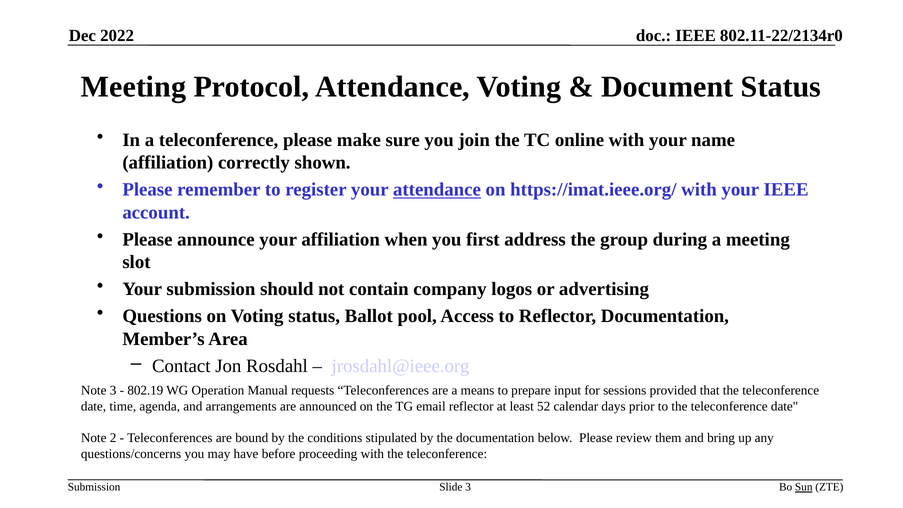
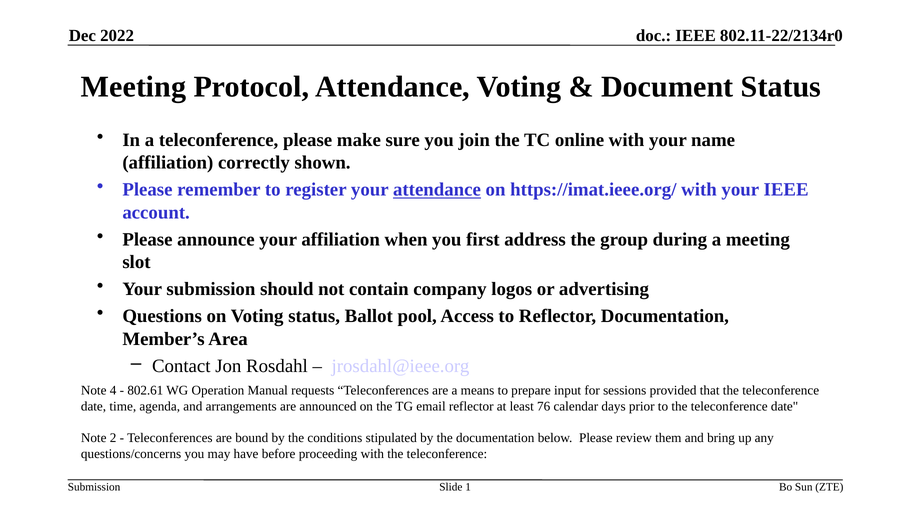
Note 3: 3 -> 4
802.19: 802.19 -> 802.61
52: 52 -> 76
Slide 3: 3 -> 1
Sun underline: present -> none
